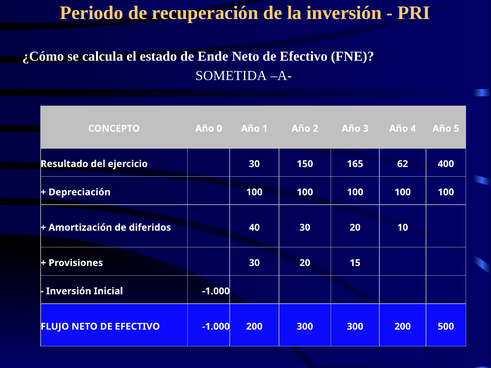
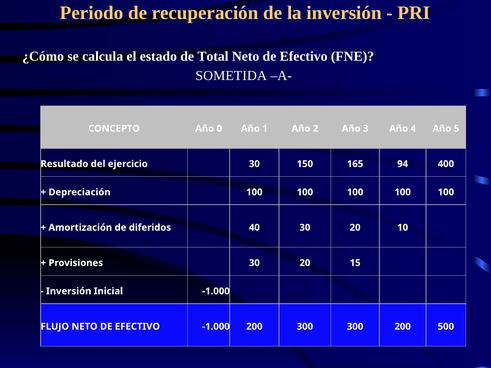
Ende: Ende -> Total
62: 62 -> 94
